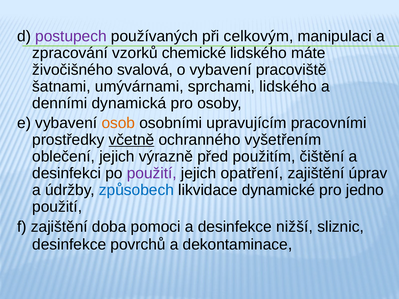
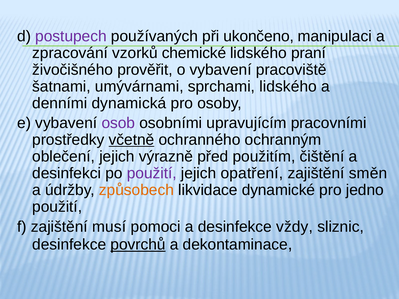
celkovým: celkovým -> ukončeno
máte: máte -> praní
svalová: svalová -> prověřit
osob colour: orange -> purple
vyšetřením: vyšetřením -> ochranným
úprav: úprav -> směn
způsobech colour: blue -> orange
doba: doba -> musí
nižší: nižší -> vždy
povrchů underline: none -> present
